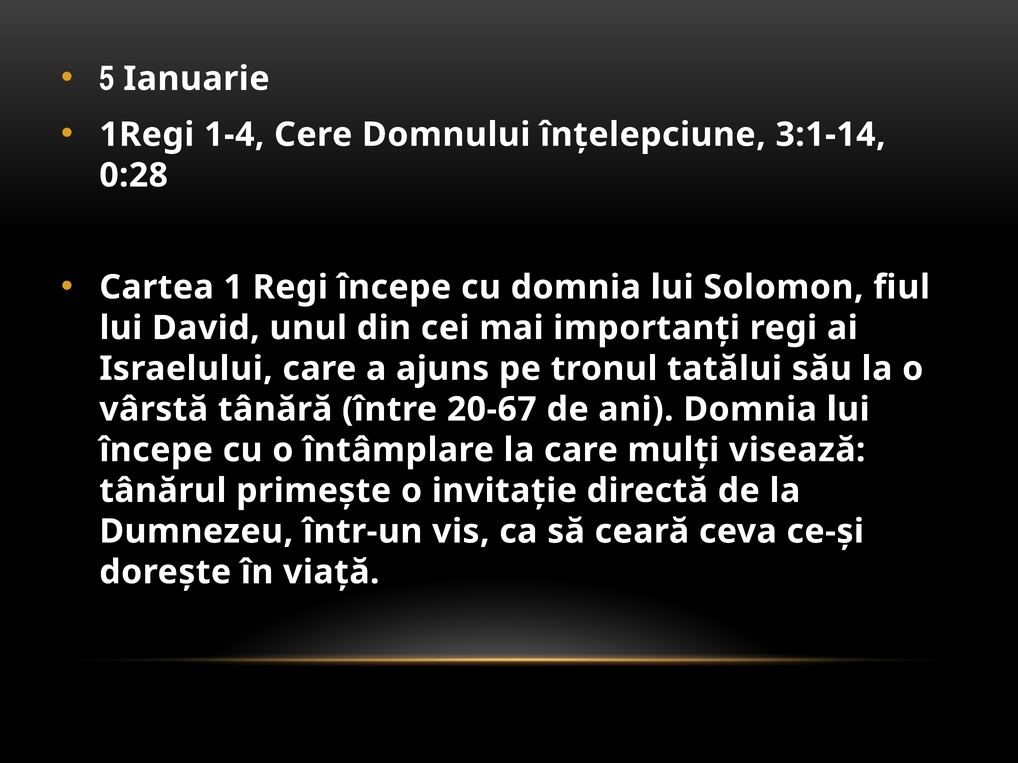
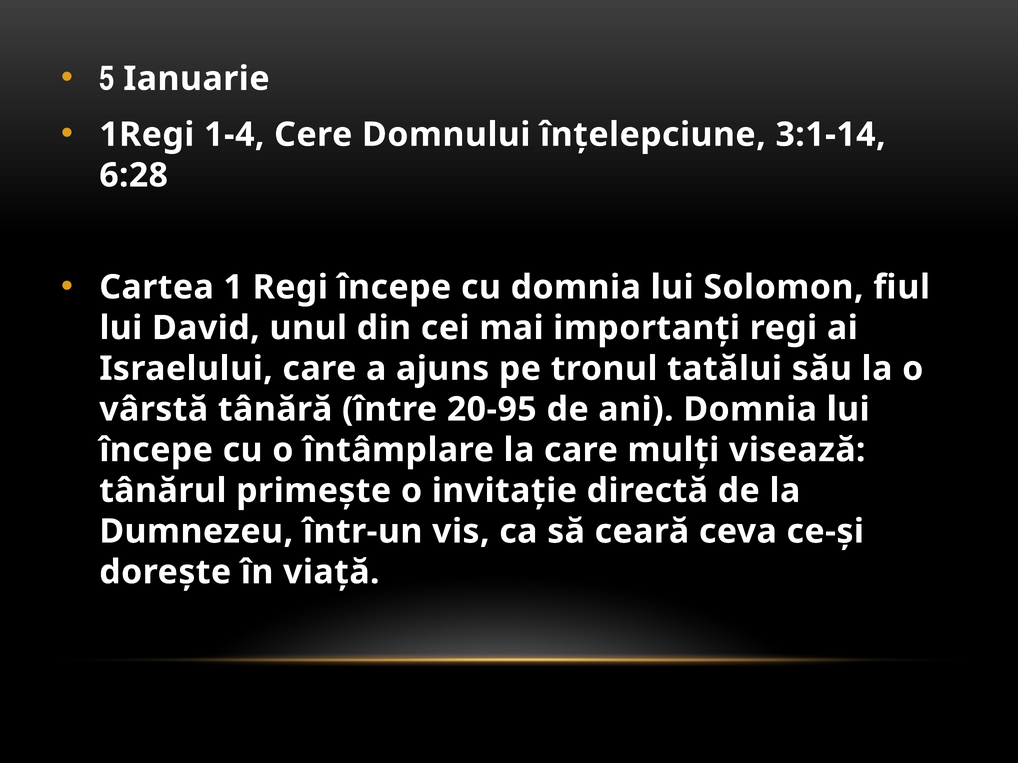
0:28: 0:28 -> 6:28
20-67: 20-67 -> 20-95
